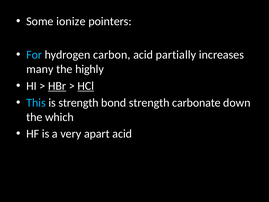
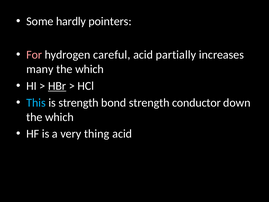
ionize: ionize -> hardly
For colour: light blue -> pink
carbon: carbon -> careful
highly at (90, 69): highly -> which
HCl underline: present -> none
carbonate: carbonate -> conductor
apart: apart -> thing
